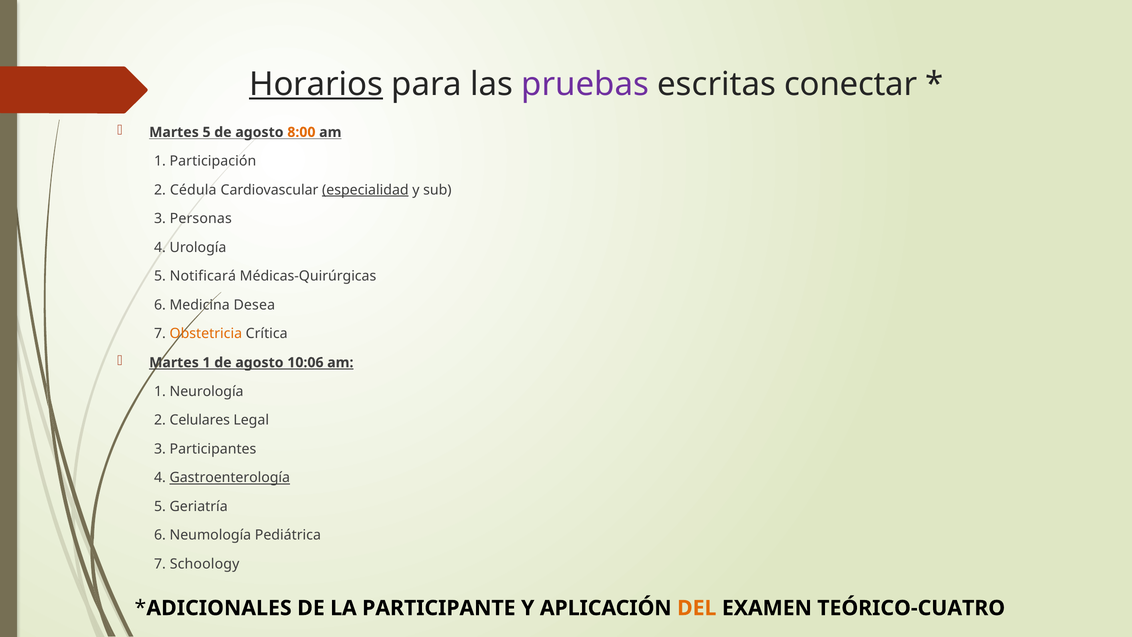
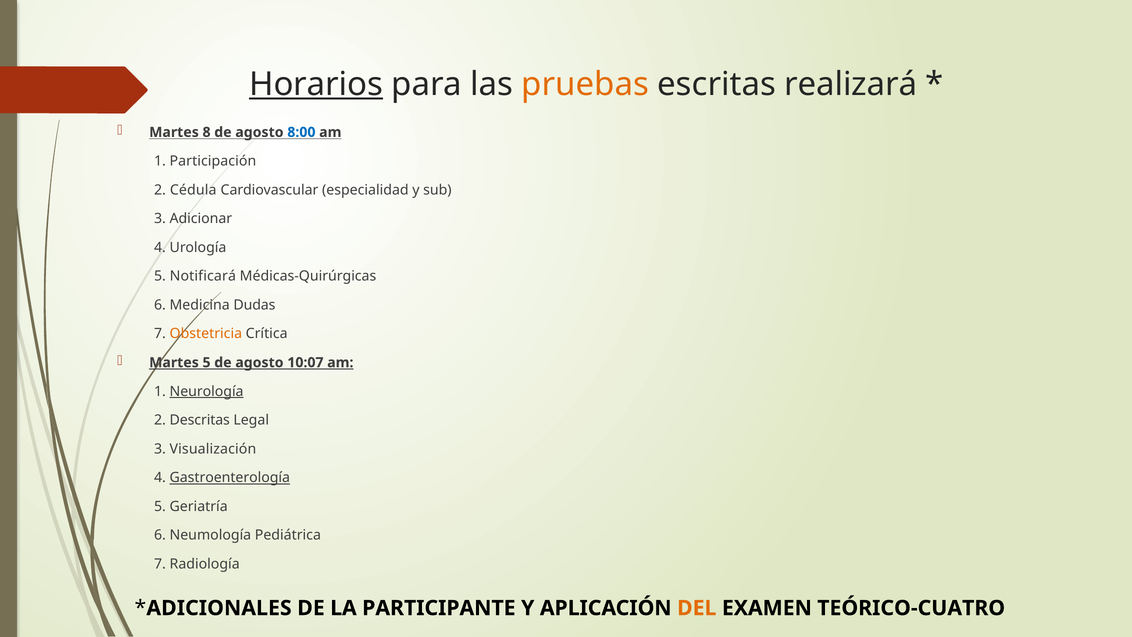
pruebas colour: purple -> orange
conectar: conectar -> realizará
Martes 5: 5 -> 8
8:00 colour: orange -> blue
especialidad underline: present -> none
Personas: Personas -> Adicionar
Desea: Desea -> Dudas
Martes 1: 1 -> 5
10:06: 10:06 -> 10:07
Neurología underline: none -> present
Celulares: Celulares -> Descritas
Participantes: Participantes -> Visualización
Schoology: Schoology -> Radiología
